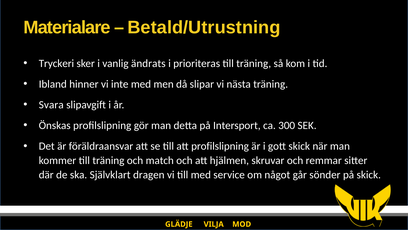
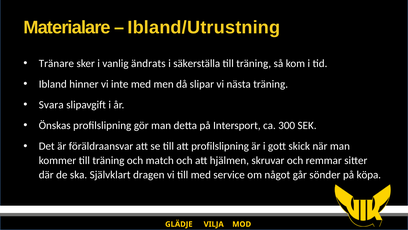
Betald/Utrustning: Betald/Utrustning -> Ibland/Utrustning
Tryckeri: Tryckeri -> Tränare
prioriteras: prioriteras -> säkerställa
på skick: skick -> köpa
